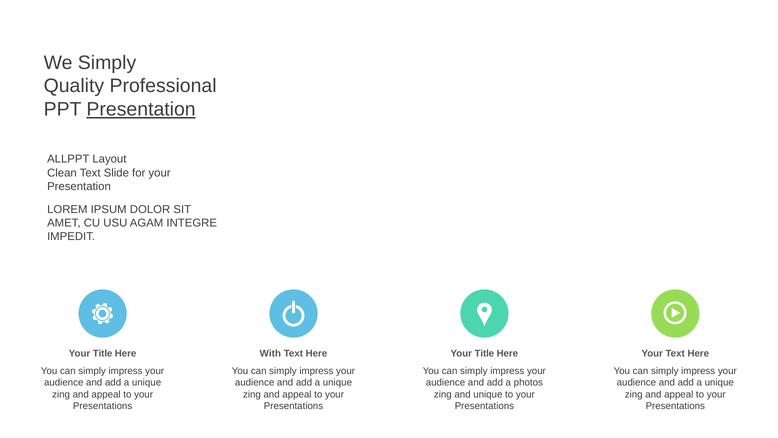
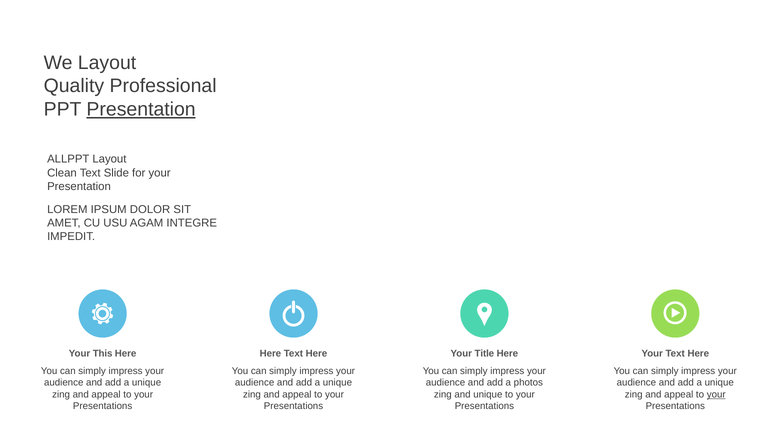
We Simply: Simply -> Layout
Title at (103, 353): Title -> This
With at (270, 353): With -> Here
your at (716, 394) underline: none -> present
